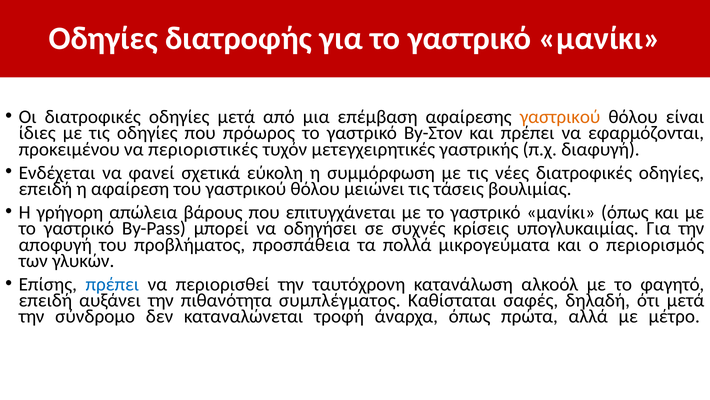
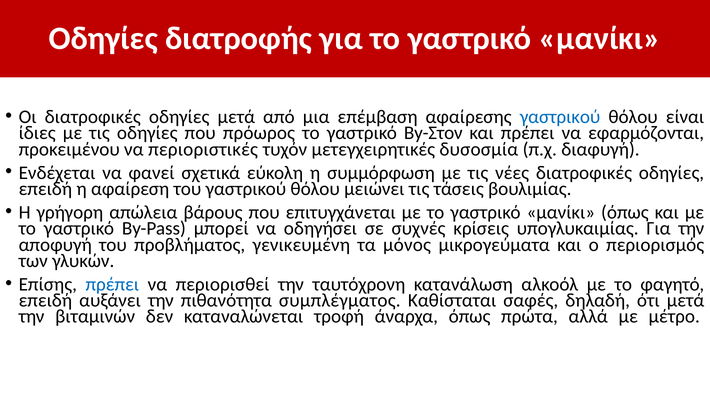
γαστρικού at (560, 117) colour: orange -> blue
γαστρικής: γαστρικής -> δυσοσμία
προσπάθεια: προσπάθεια -> γενικευμένη
πολλά: πολλά -> μόνος
σύνδρομο: σύνδρομο -> βιταμινών
